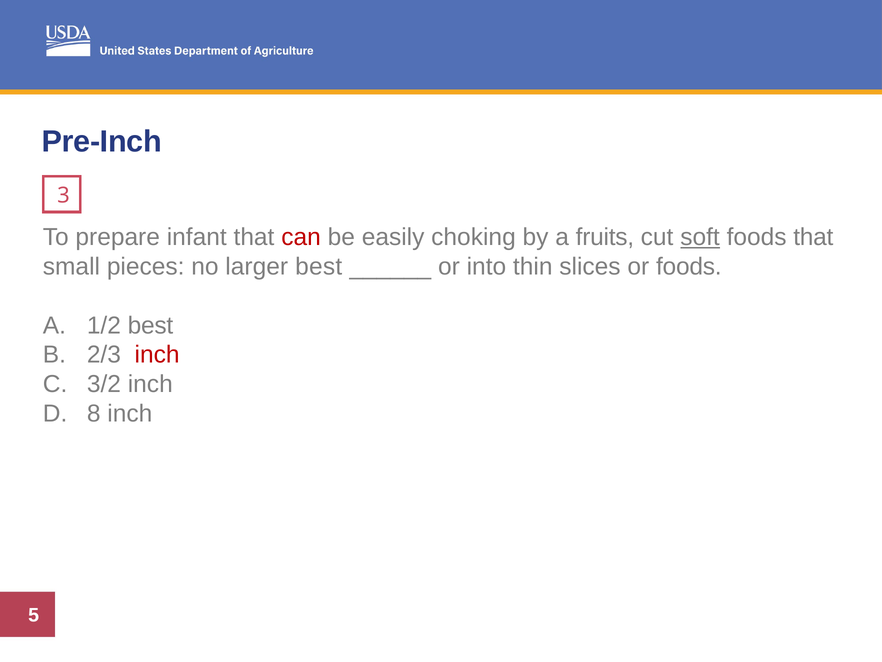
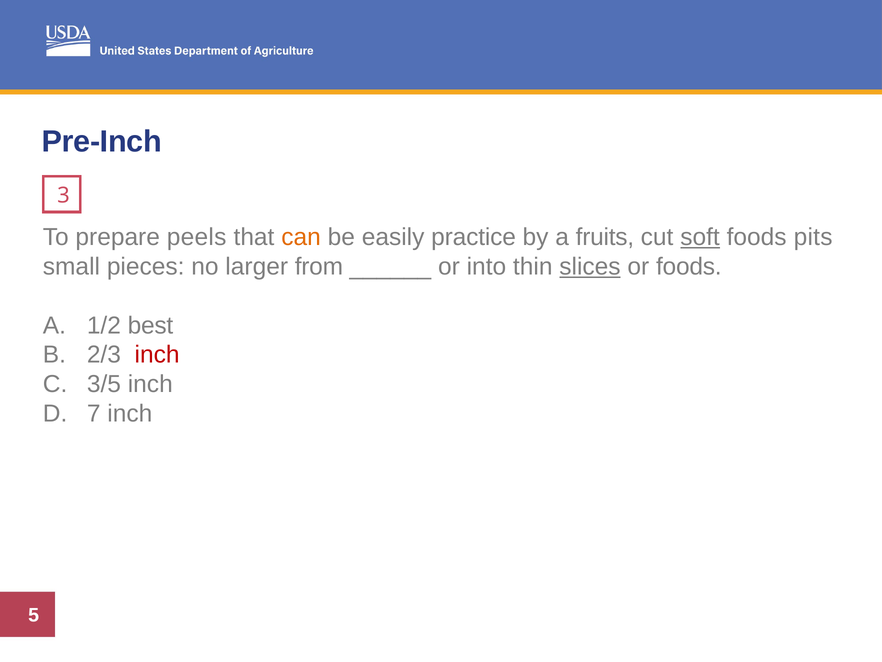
infant: infant -> peels
can colour: red -> orange
choking: choking -> practice
foods that: that -> pits
larger best: best -> from
slices underline: none -> present
3/2: 3/2 -> 3/5
8: 8 -> 7
